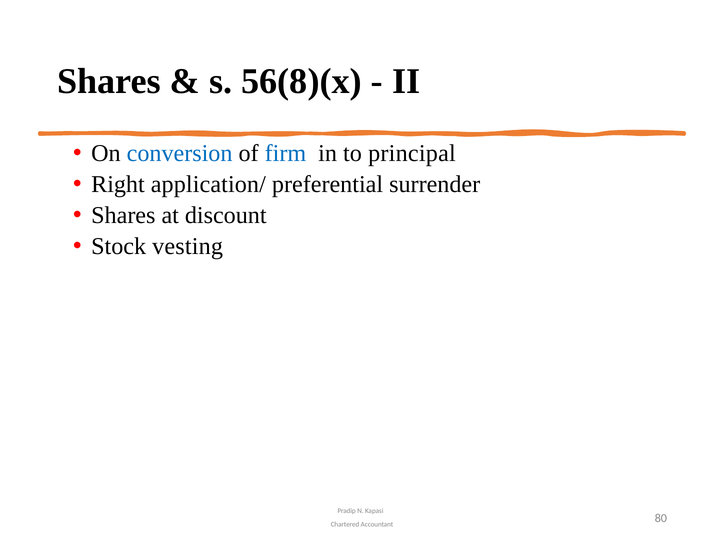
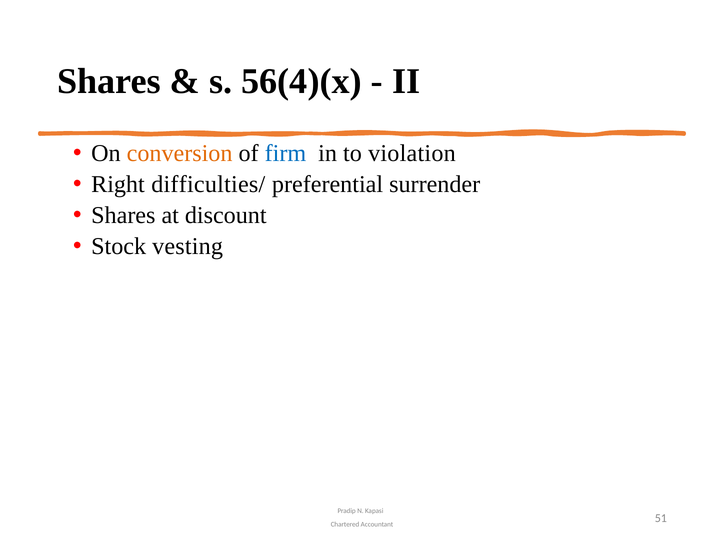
56(8)(x: 56(8)(x -> 56(4)(x
conversion colour: blue -> orange
principal: principal -> violation
application/: application/ -> difficulties/
80: 80 -> 51
